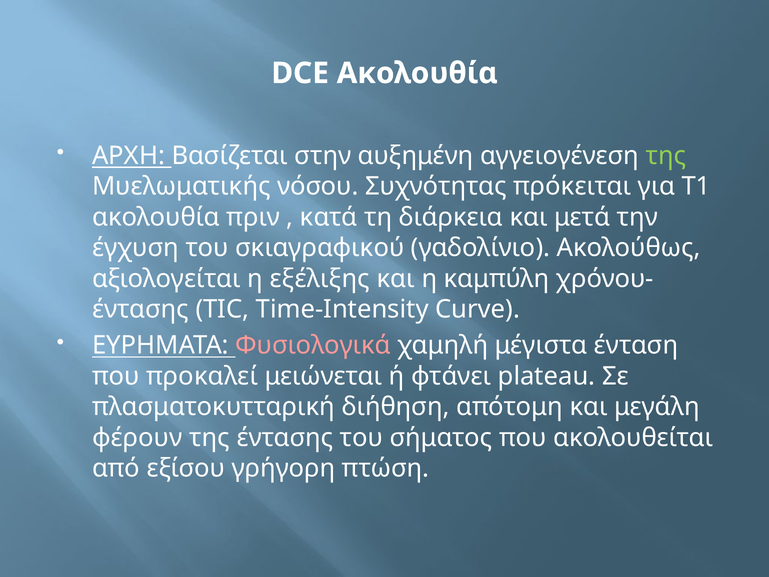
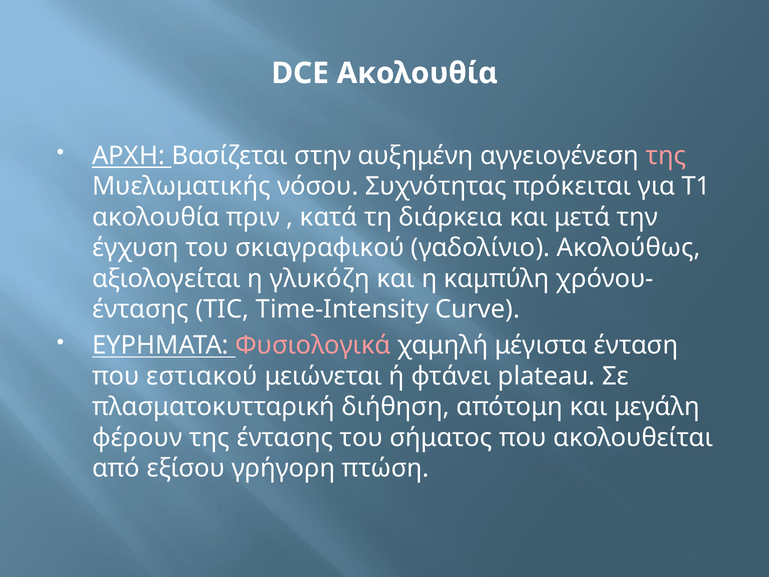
της at (666, 156) colour: light green -> pink
εξέλιξης: εξέλιξης -> γλυκόζη
προκαλεί: προκαλεί -> εστιακού
